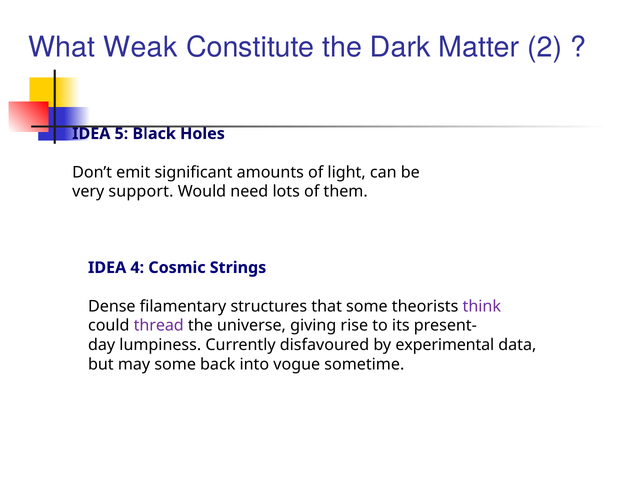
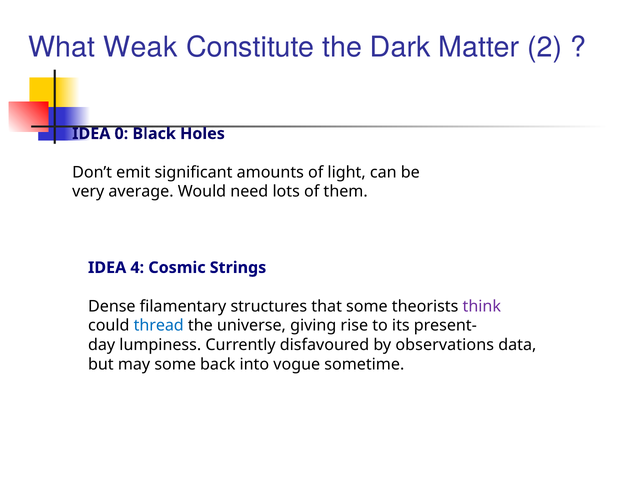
5: 5 -> 0
support: support -> average
thread colour: purple -> blue
experimental: experimental -> observations
